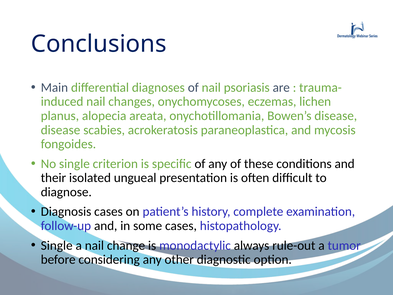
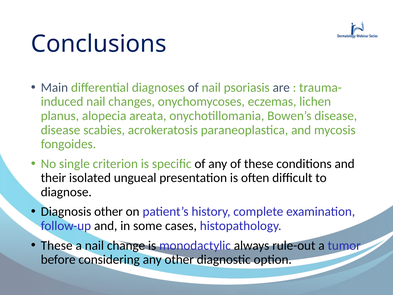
Diagnosis cases: cases -> other
Single at (57, 245): Single -> These
